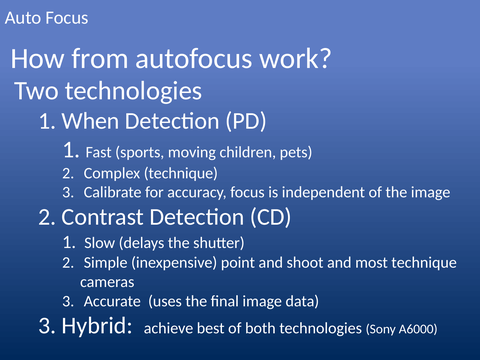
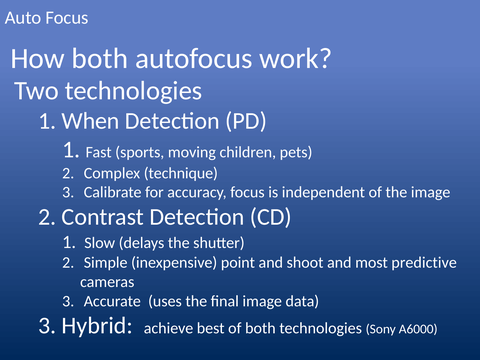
How from: from -> both
most technique: technique -> predictive
